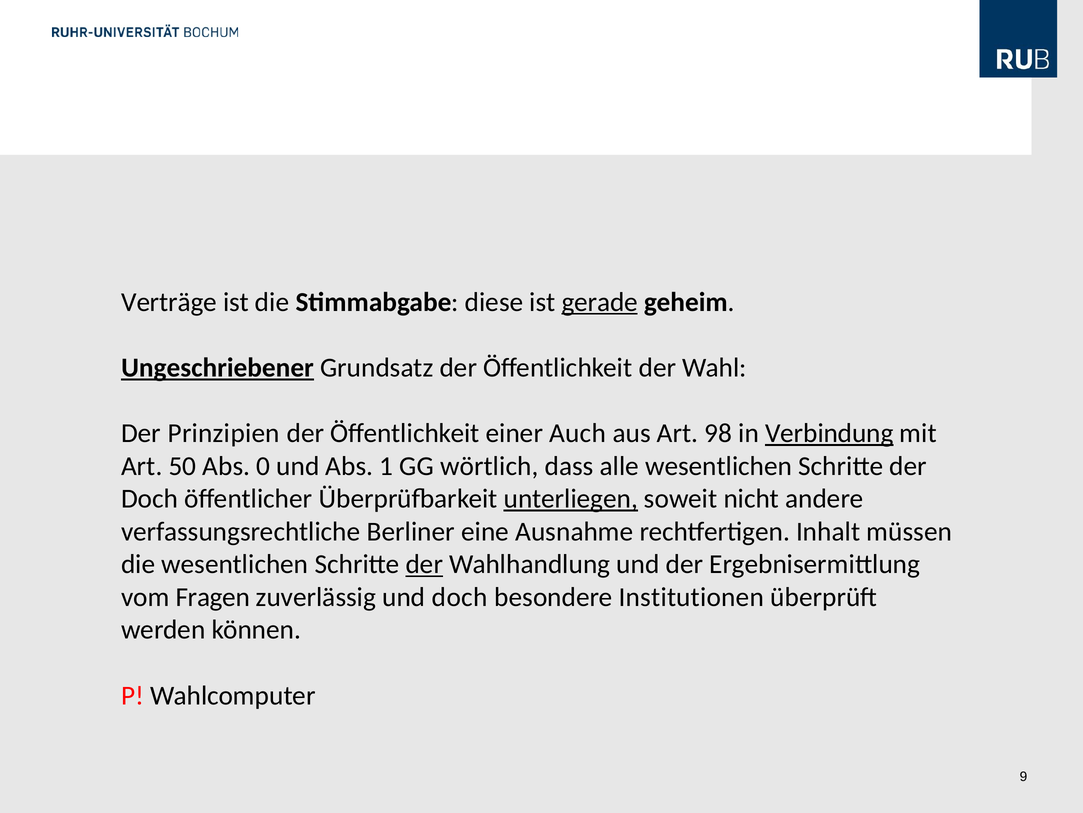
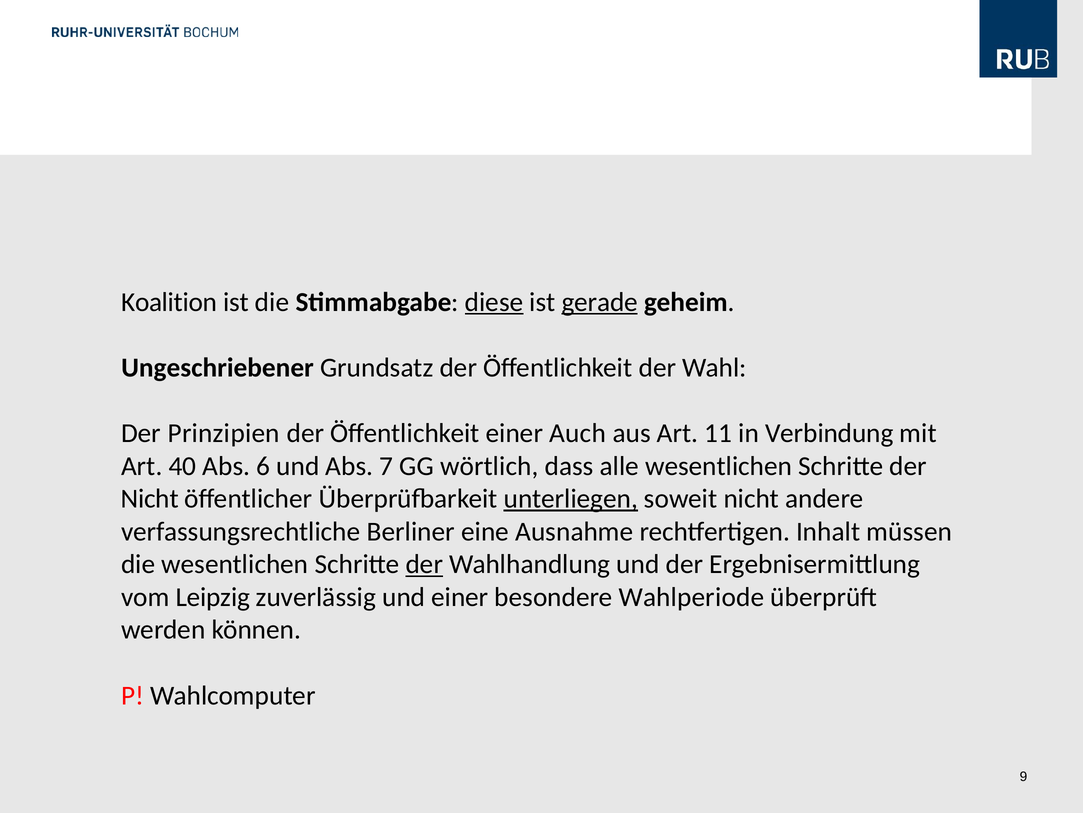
Verträge: Verträge -> Koalition
diese underline: none -> present
Ungeschriebener underline: present -> none
98: 98 -> 11
Verbindung underline: present -> none
50: 50 -> 40
0: 0 -> 6
1: 1 -> 7
Doch at (150, 498): Doch -> Nicht
Fragen: Fragen -> Leipzig
und doch: doch -> einer
Institutionen: Institutionen -> Wahlperiode
